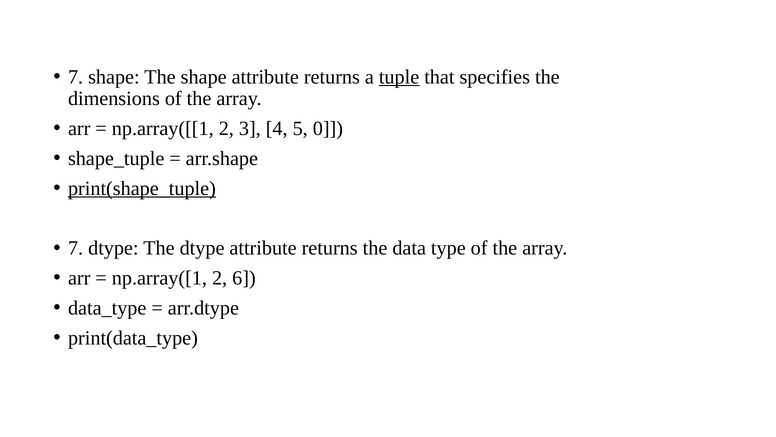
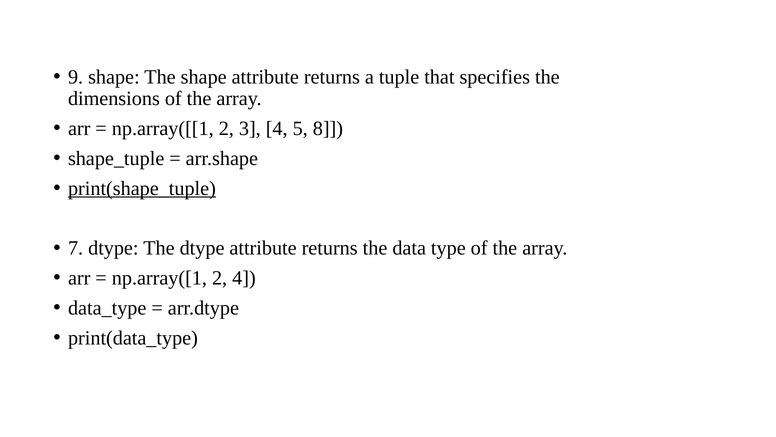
7 at (76, 77): 7 -> 9
tuple underline: present -> none
0: 0 -> 8
2 6: 6 -> 4
